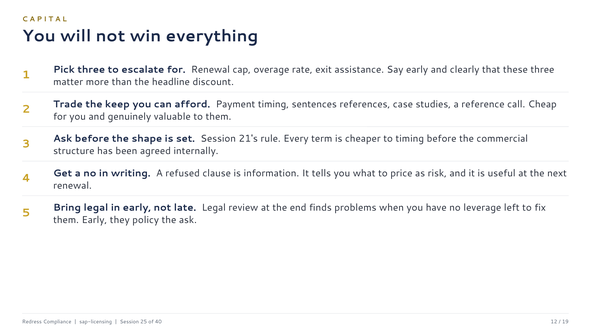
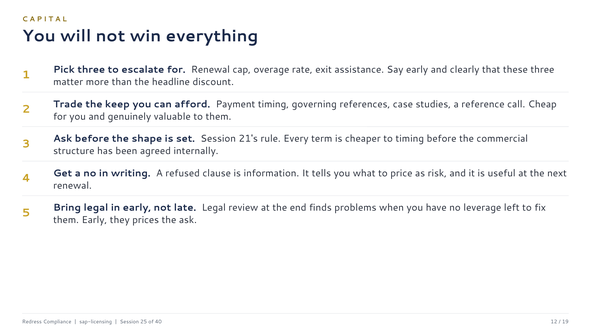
sentences: sentences -> governing
policy: policy -> prices
